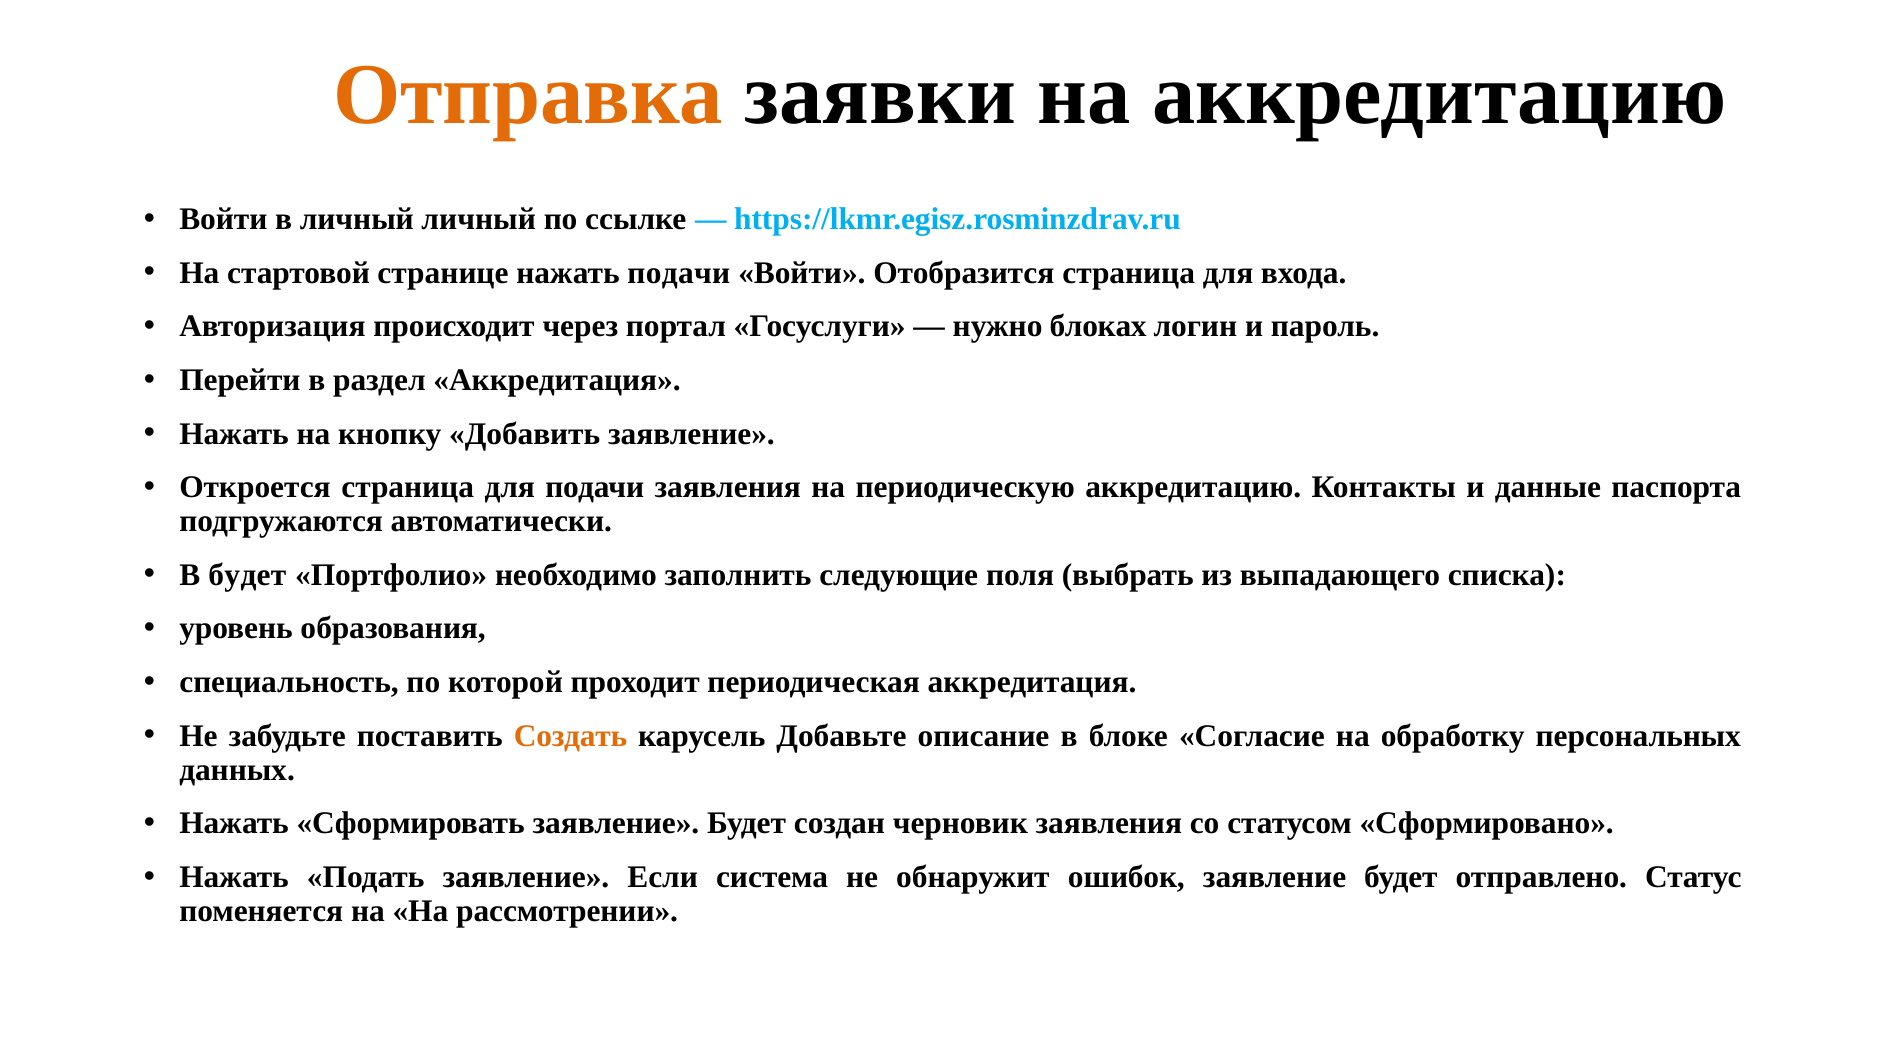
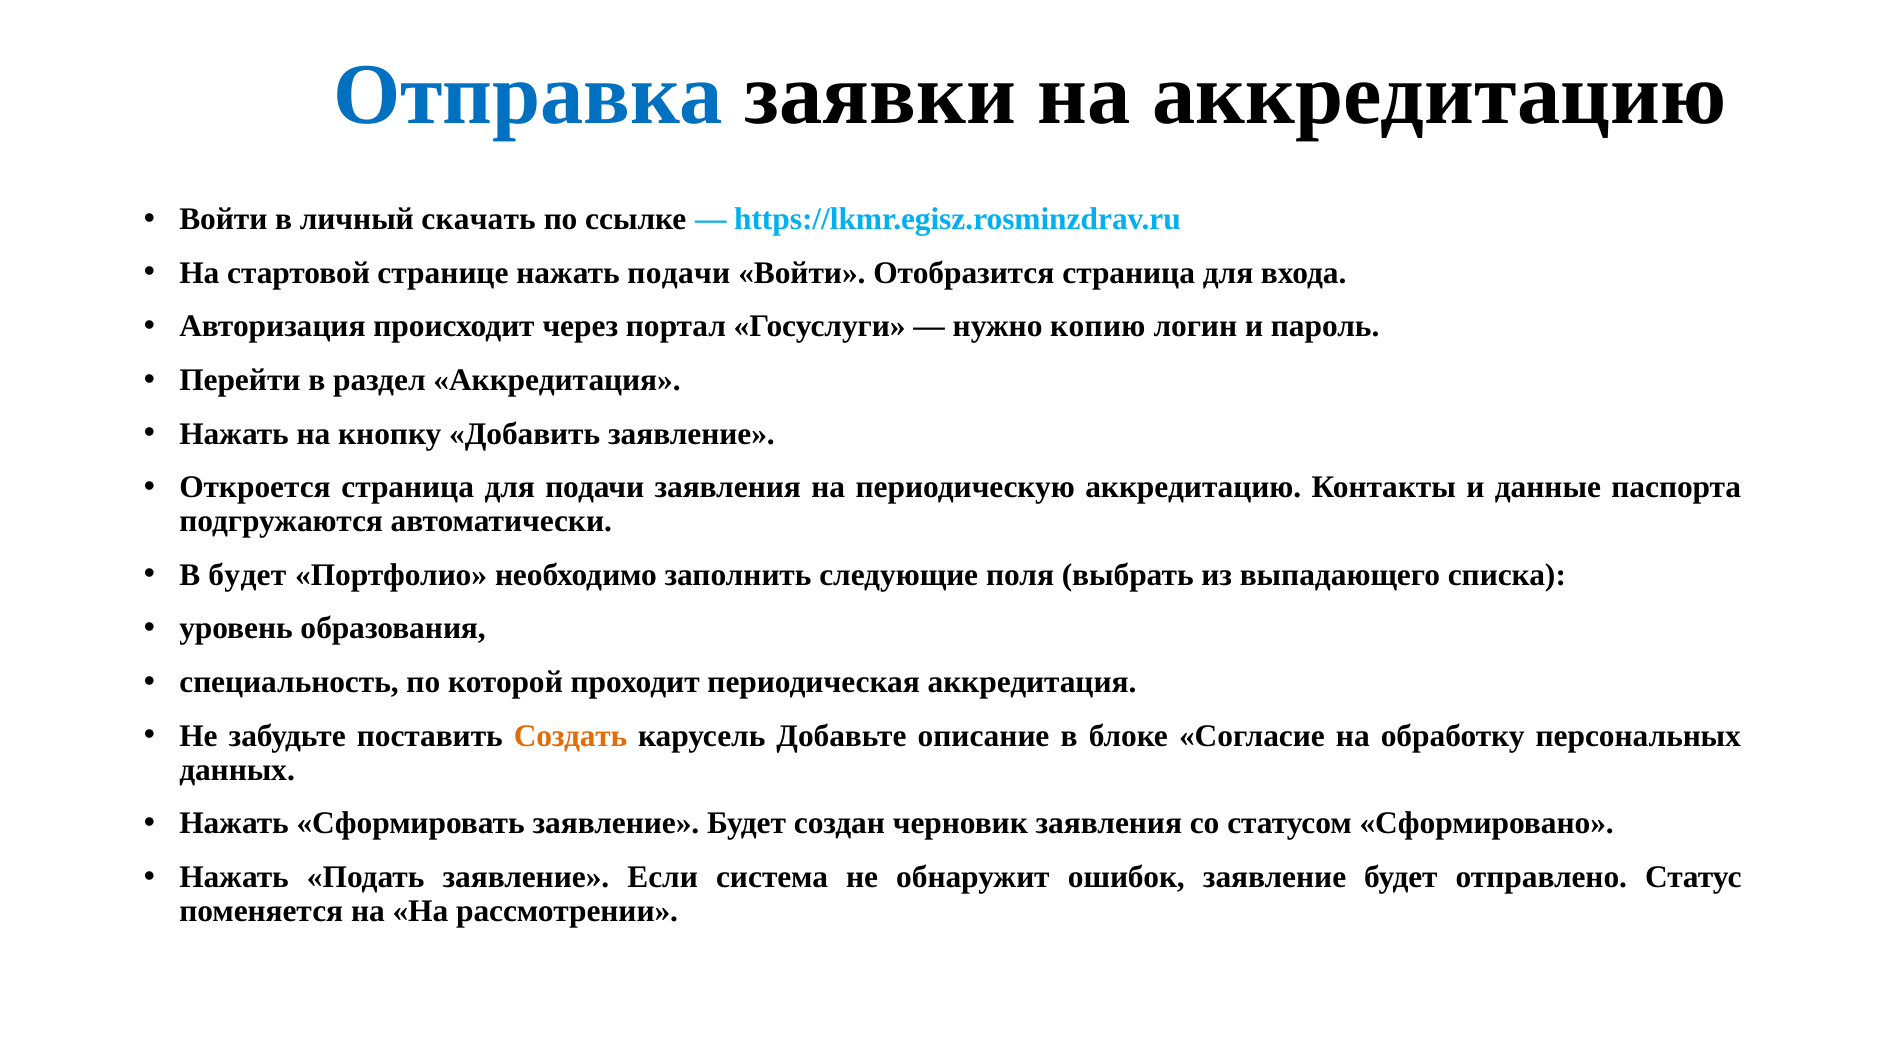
Отправка colour: orange -> blue
личный личный: личный -> скачать
блоках: блоках -> копию
